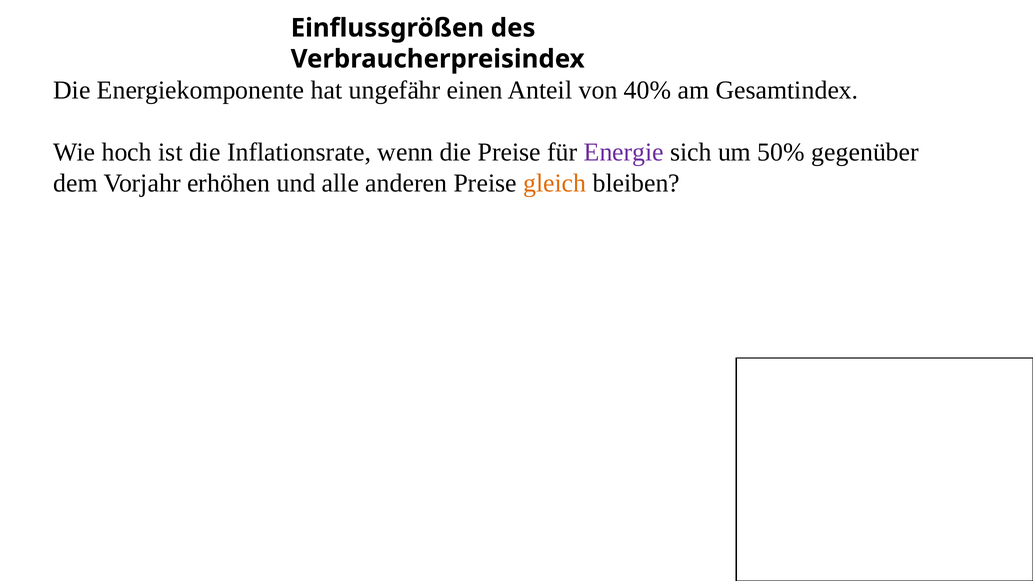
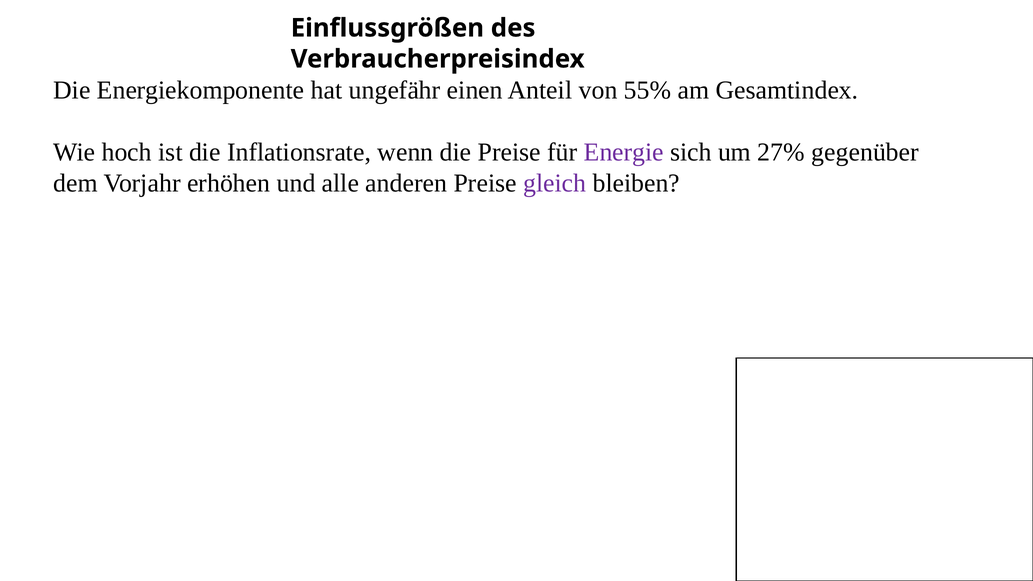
40%: 40% -> 55%
50%: 50% -> 27%
gleich colour: orange -> purple
